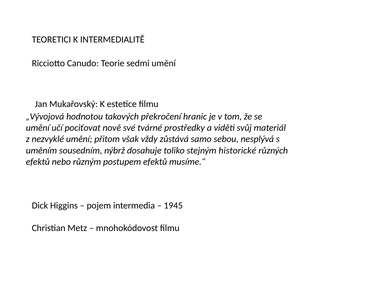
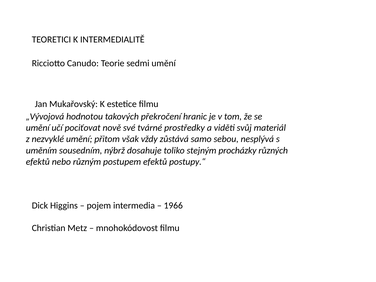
historické: historické -> procházky
musíme.“: musíme.“ -> postupy.“
1945: 1945 -> 1966
